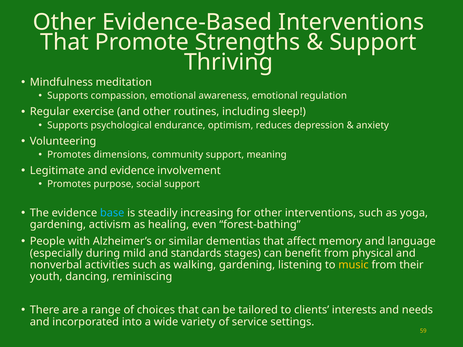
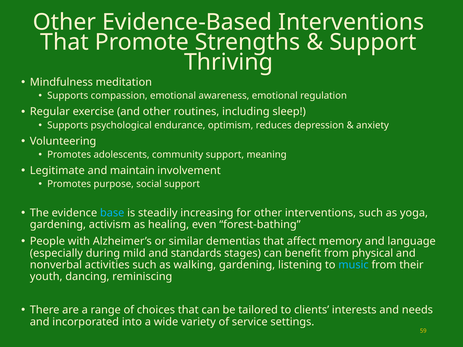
dimensions: dimensions -> adolescents
and evidence: evidence -> maintain
music colour: yellow -> light blue
